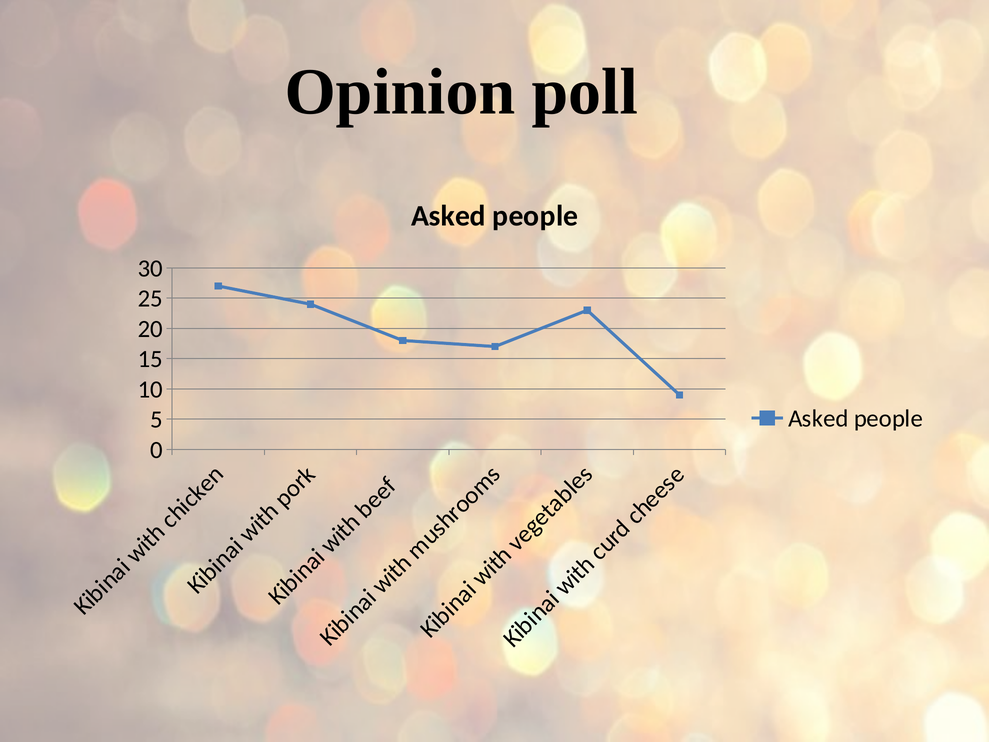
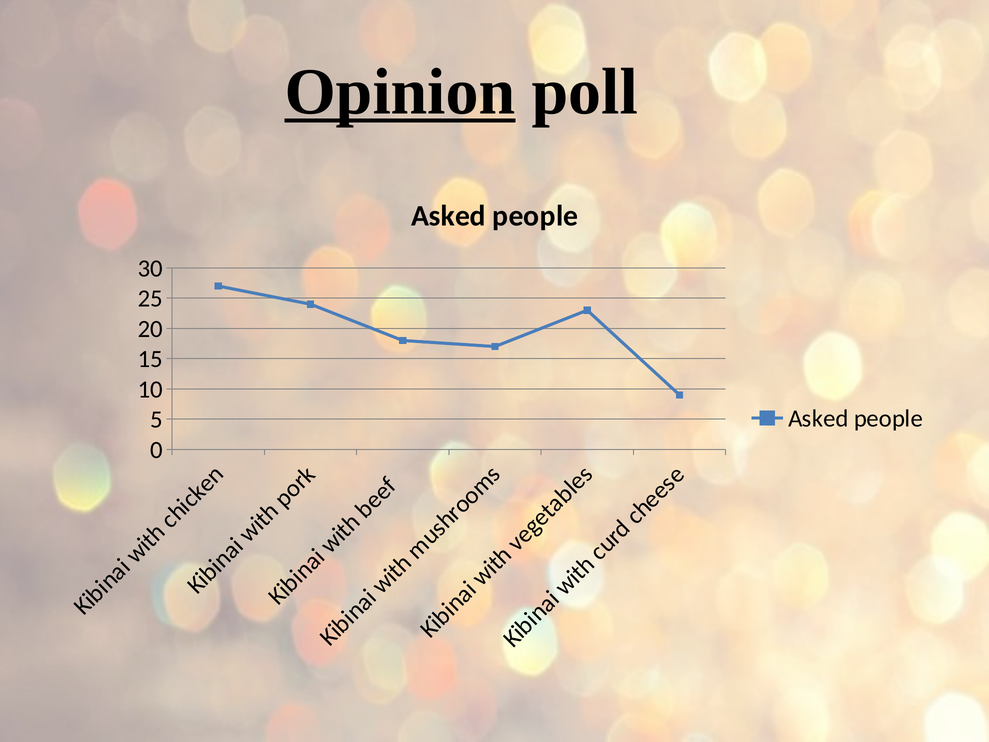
Opinion underline: none -> present
